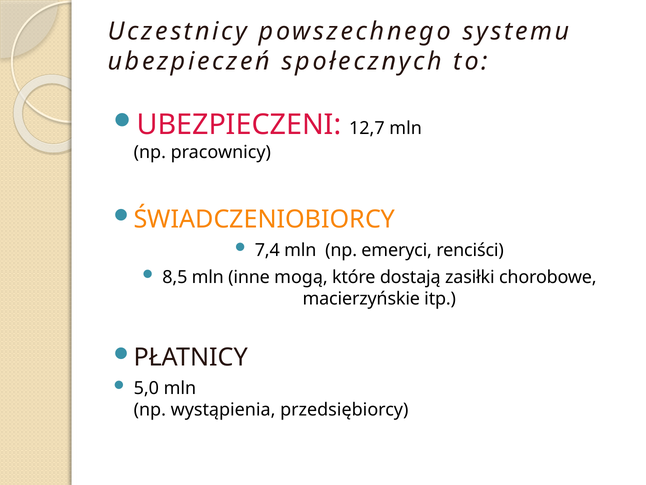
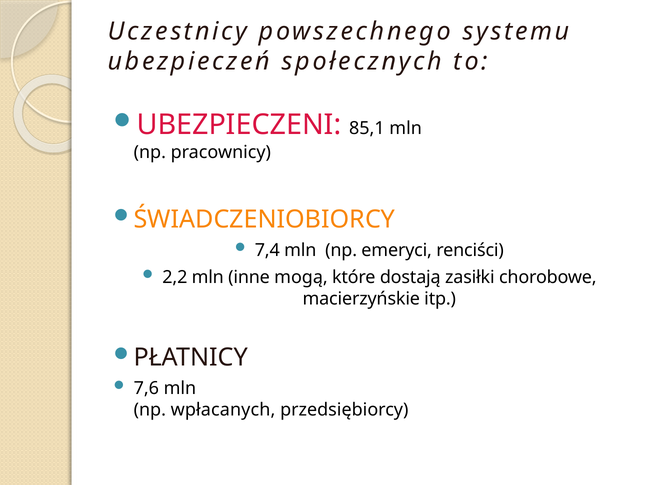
12,7: 12,7 -> 85,1
8,5: 8,5 -> 2,2
5,0: 5,0 -> 7,6
wystąpienia: wystąpienia -> wpłacanych
